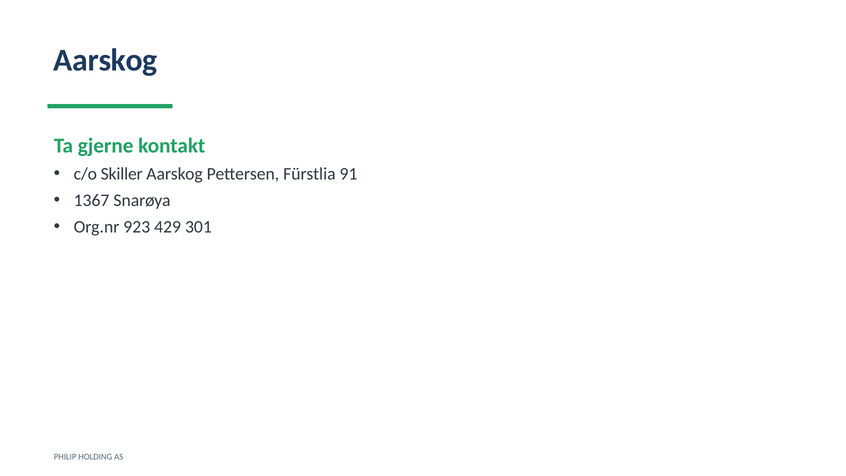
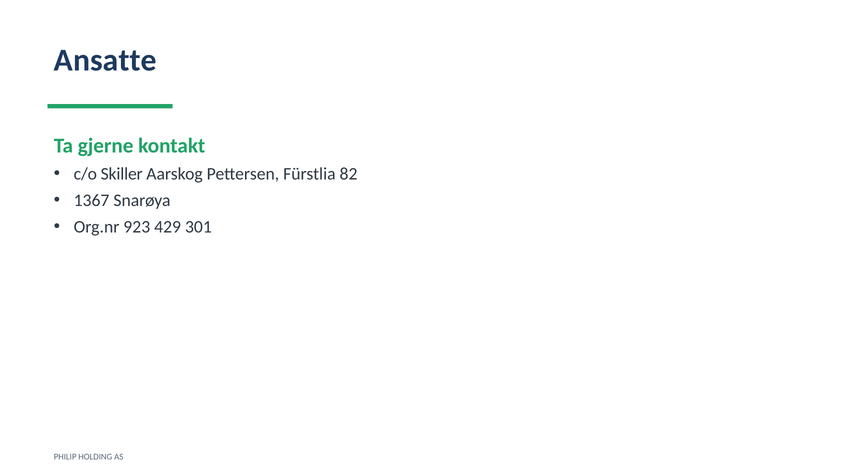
Aarskog at (105, 60): Aarskog -> Ansatte
91: 91 -> 82
